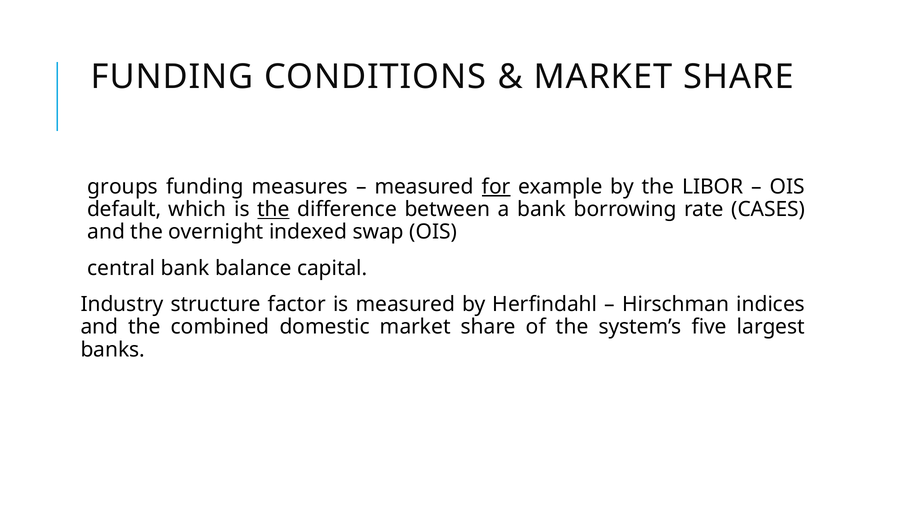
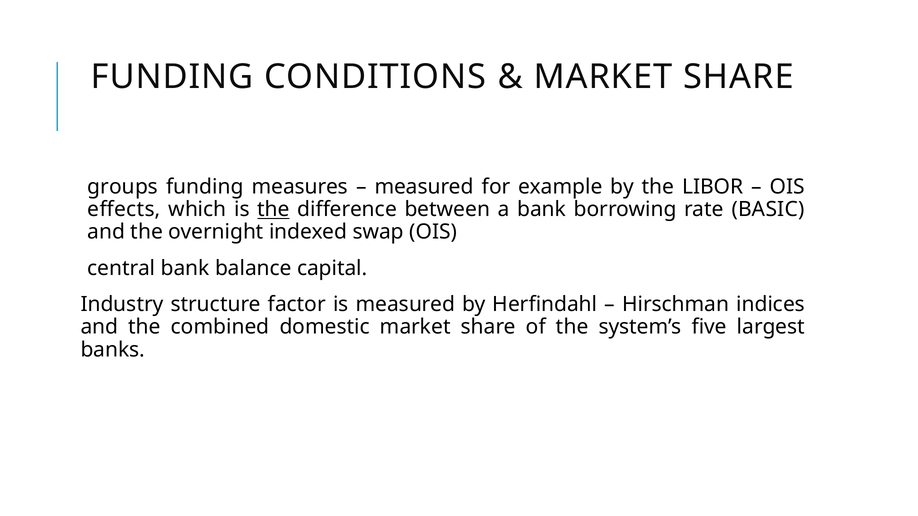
for underline: present -> none
default: default -> effects
CASES: CASES -> BASIC
